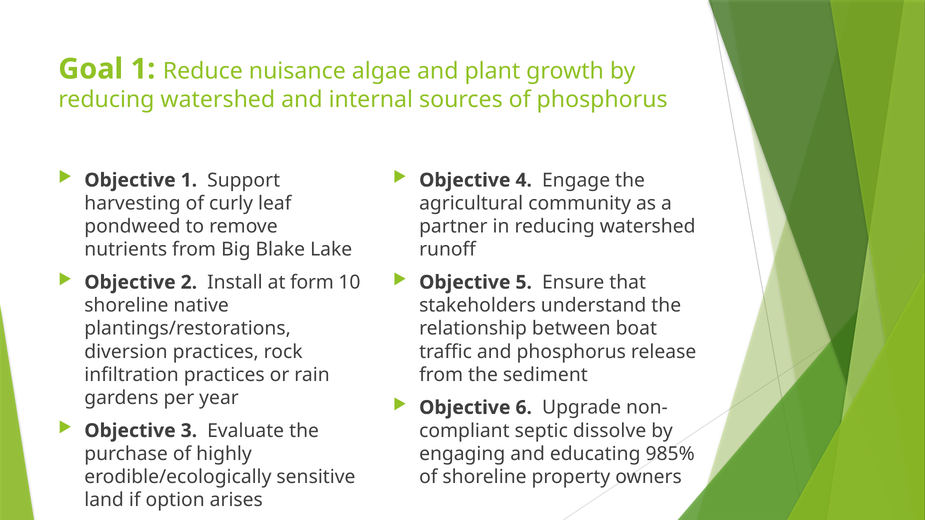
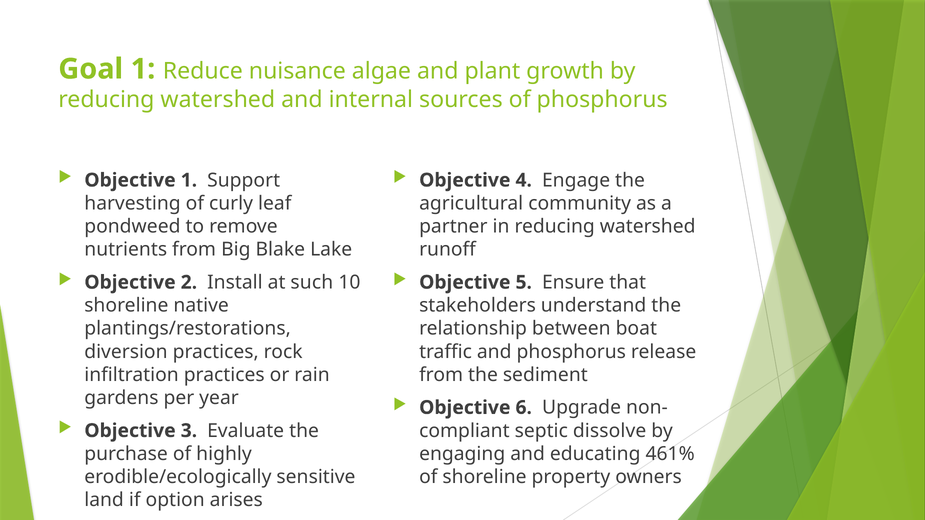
form: form -> such
985%: 985% -> 461%
